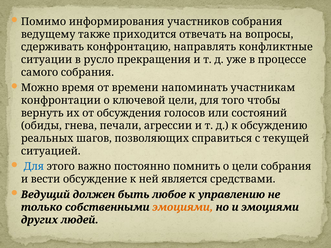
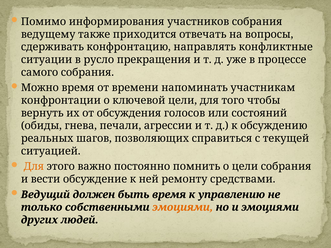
Для at (34, 167) colour: blue -> orange
является: является -> ремонту
быть любое: любое -> время
